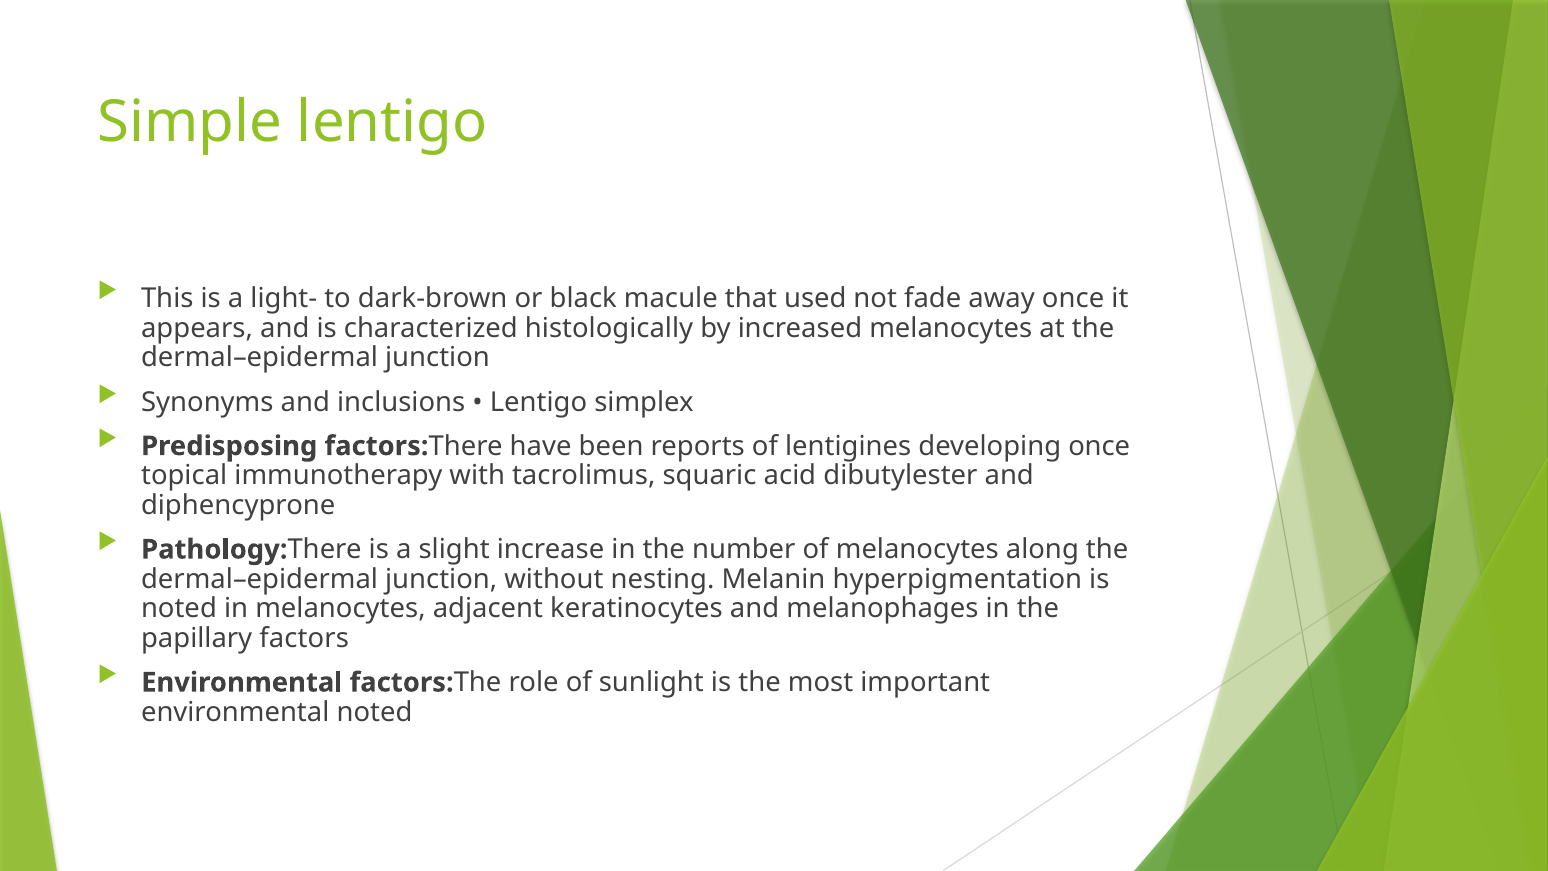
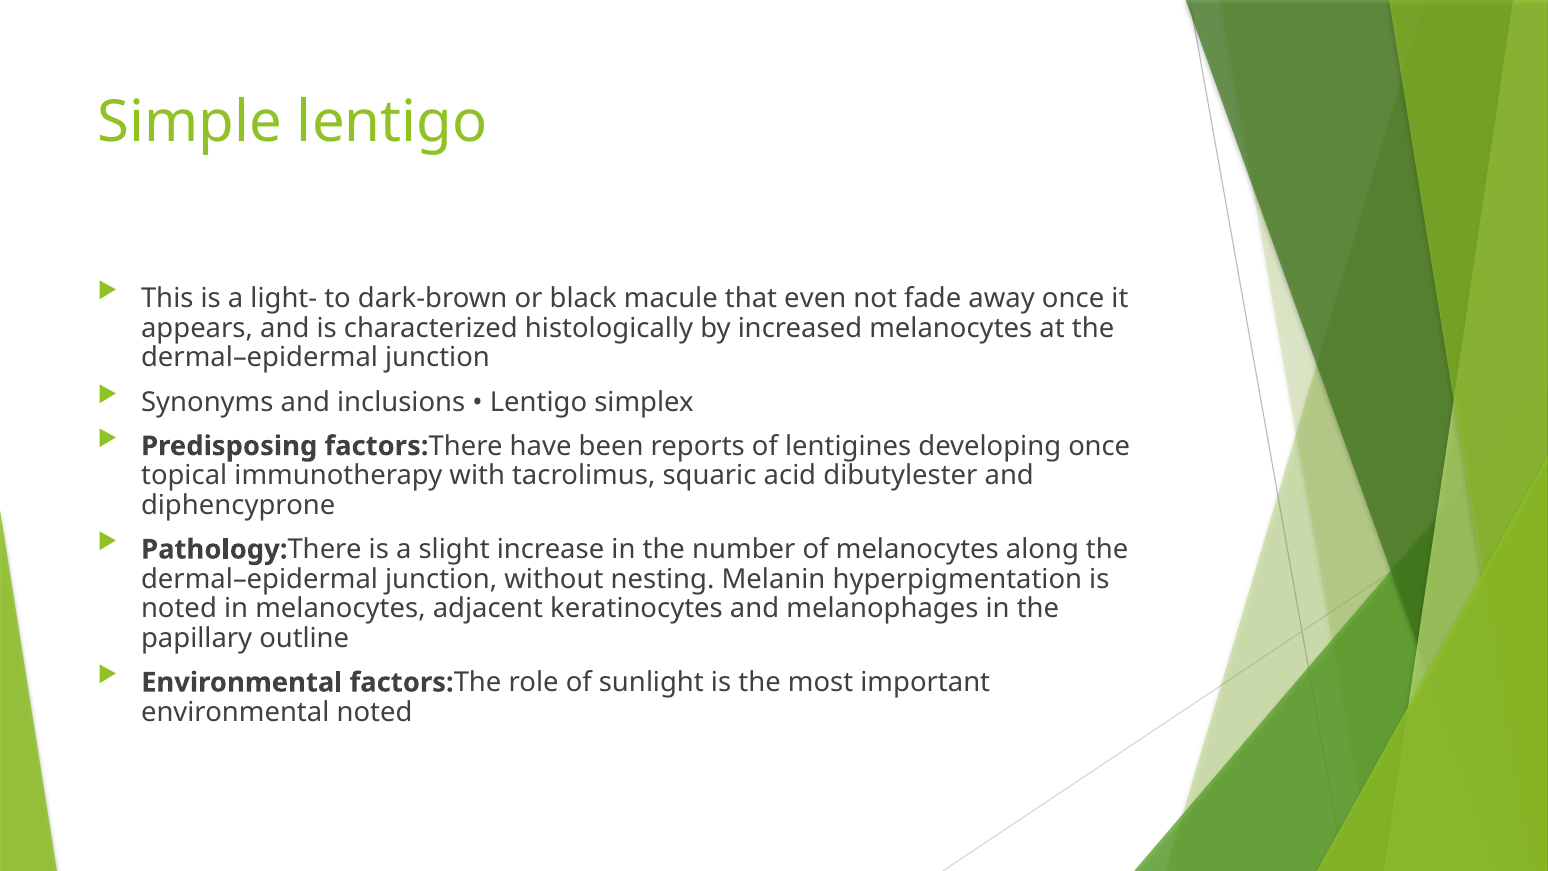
used: used -> even
factors: factors -> outline
